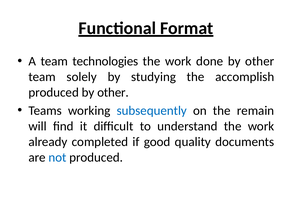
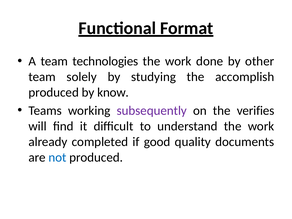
produced by other: other -> know
subsequently colour: blue -> purple
remain: remain -> verifies
